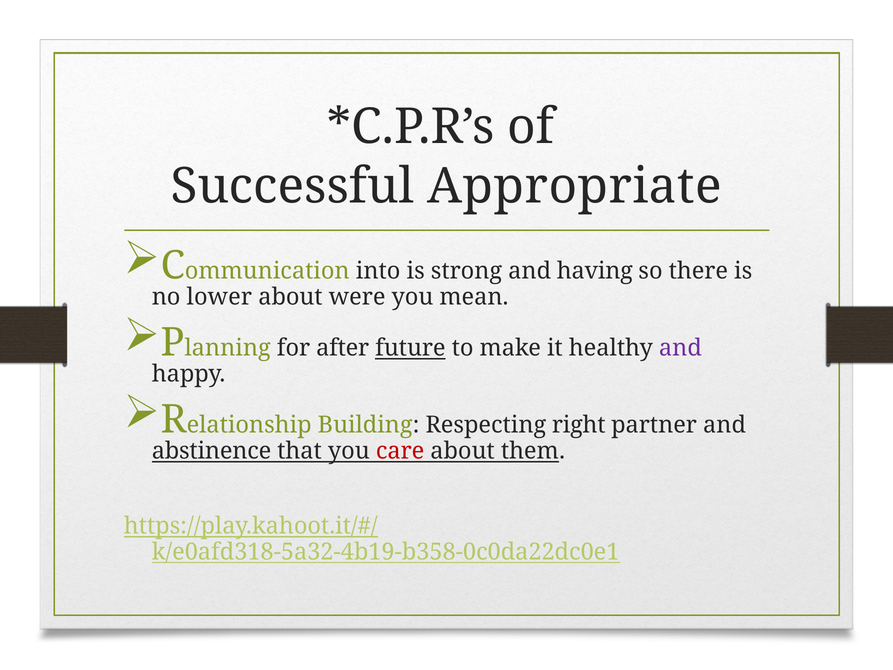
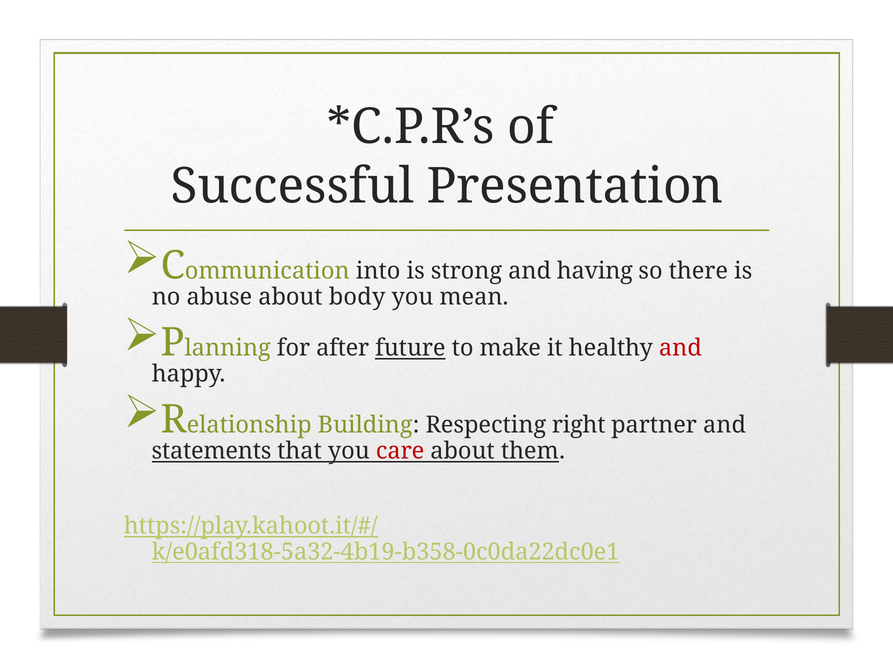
Appropriate: Appropriate -> Presentation
lower: lower -> abuse
were: were -> body
and at (680, 348) colour: purple -> red
abstinence: abstinence -> statements
